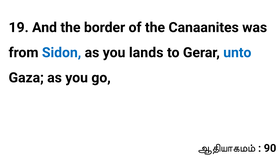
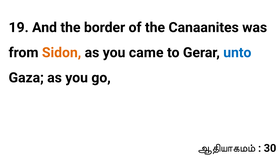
Sidon colour: blue -> orange
lands: lands -> came
90: 90 -> 30
